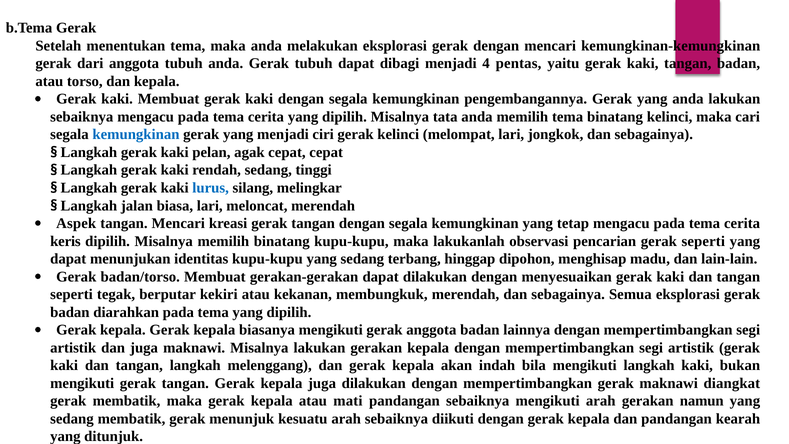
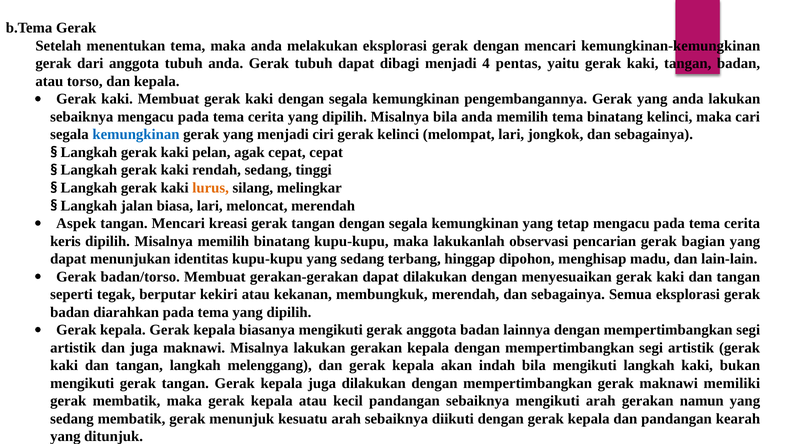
Misalnya tata: tata -> bila
lurus colour: blue -> orange
gerak seperti: seperti -> bagian
diangkat: diangkat -> memiliki
mati: mati -> kecil
